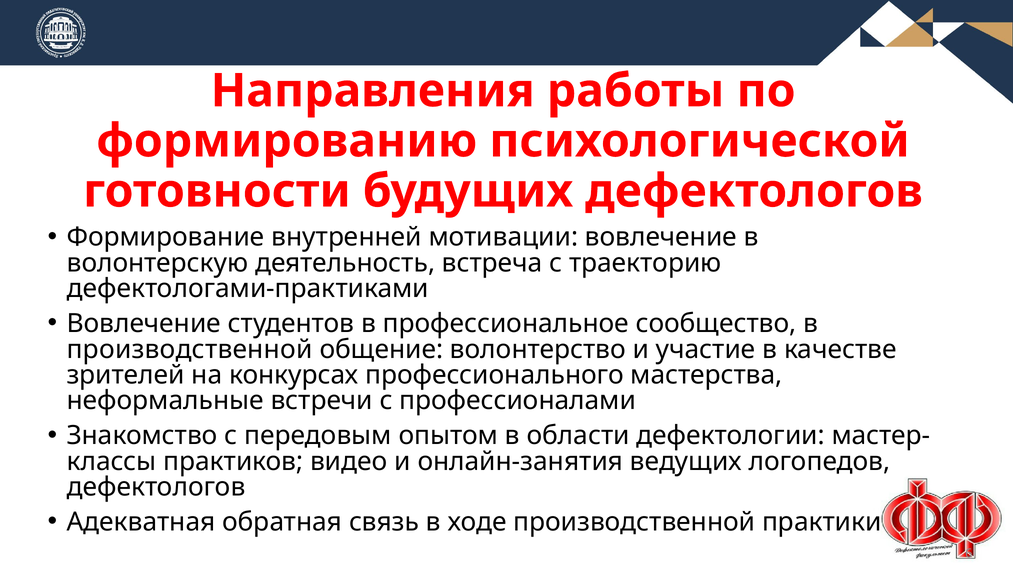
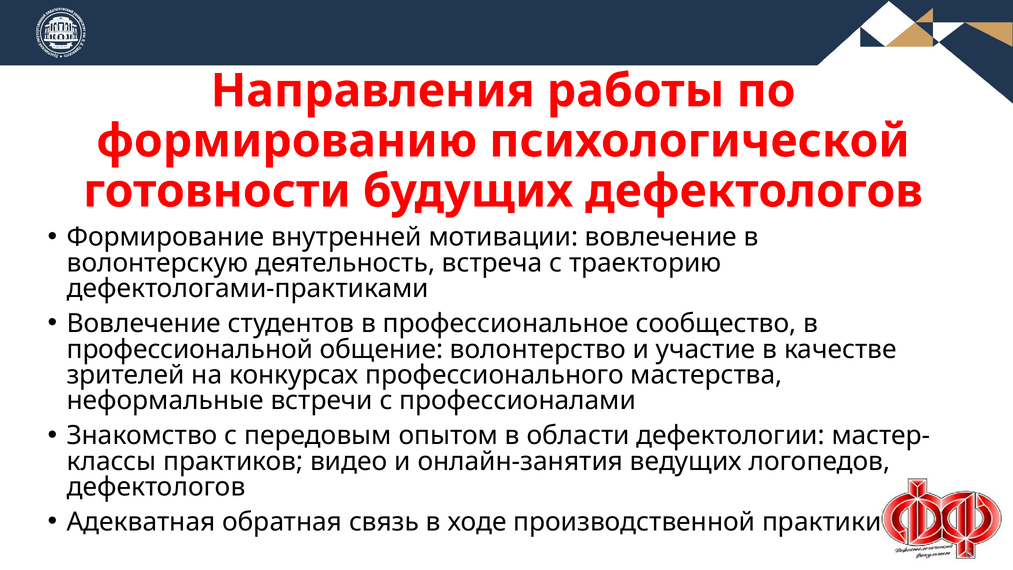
производственной at (190, 349): производственной -> профессиональной
